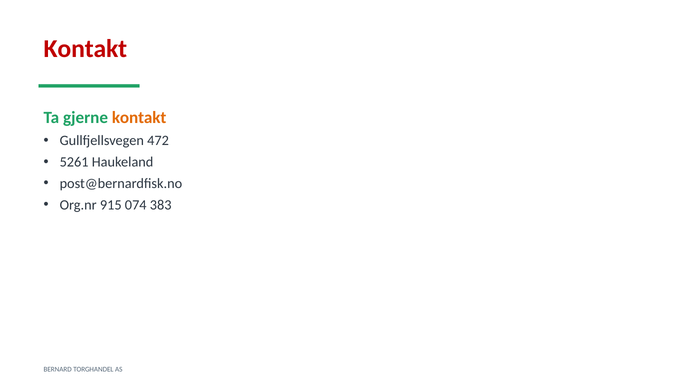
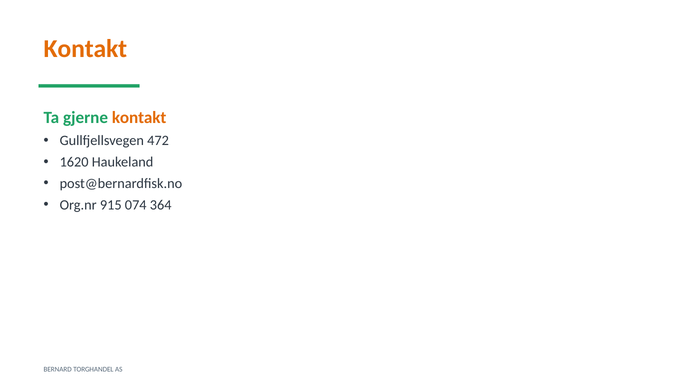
Kontakt at (85, 49) colour: red -> orange
5261: 5261 -> 1620
383: 383 -> 364
